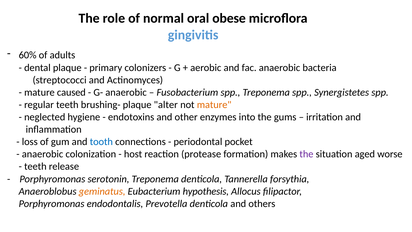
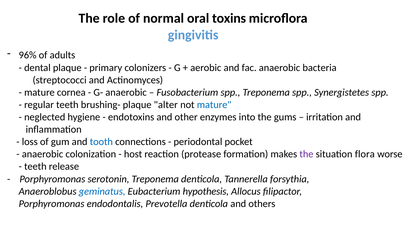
obese: obese -> toxins
60%: 60% -> 96%
caused: caused -> cornea
mature at (214, 105) colour: orange -> blue
aged: aged -> flora
geminatus colour: orange -> blue
